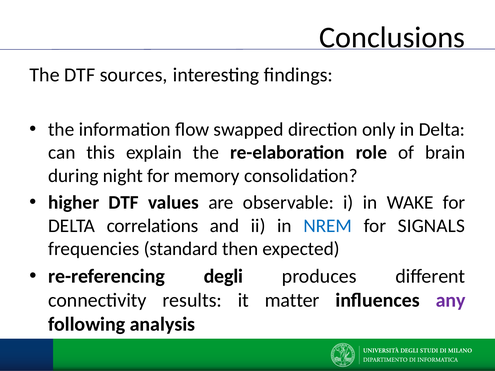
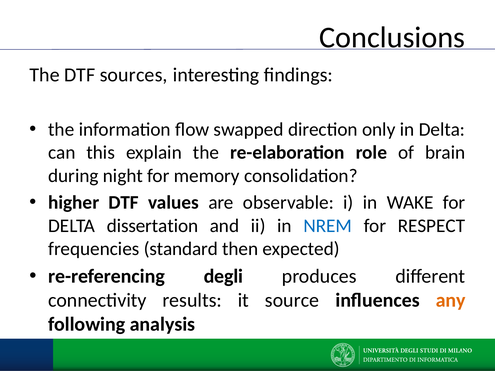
correlations: correlations -> dissertation
SIGNALS: SIGNALS -> RESPECT
matter: matter -> source
any colour: purple -> orange
